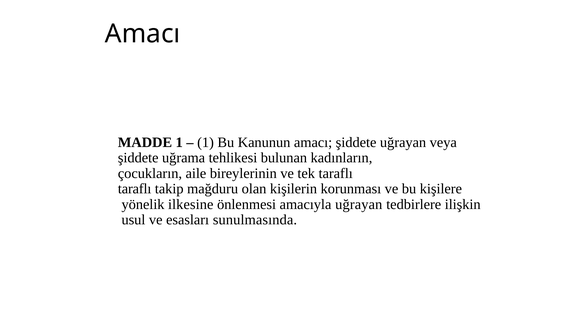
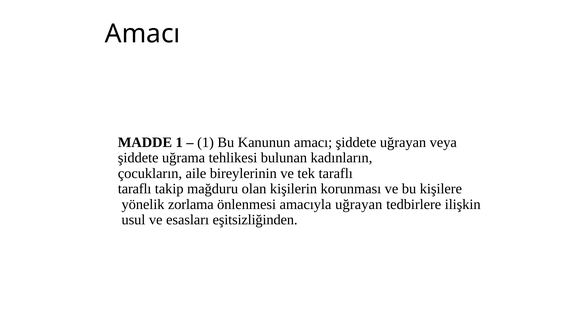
ilkesine: ilkesine -> zorlama
sunulmasında: sunulmasında -> eşitsizliğinden
